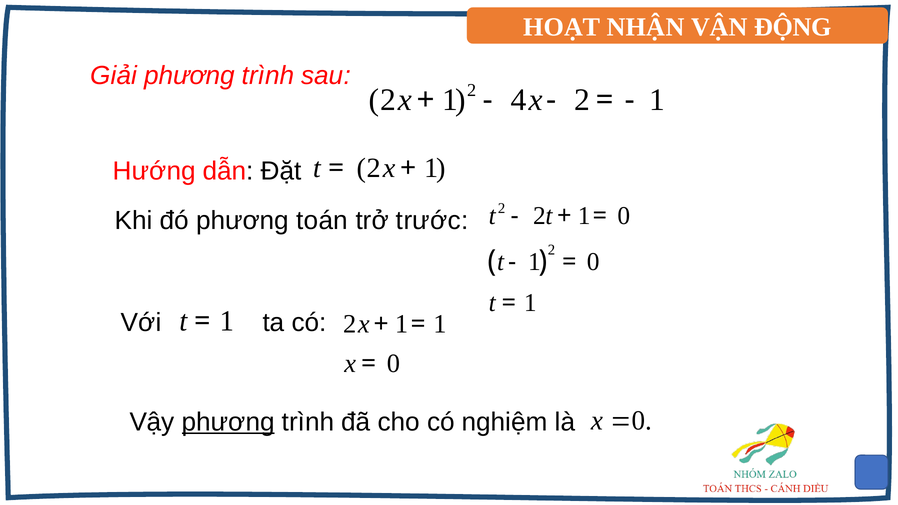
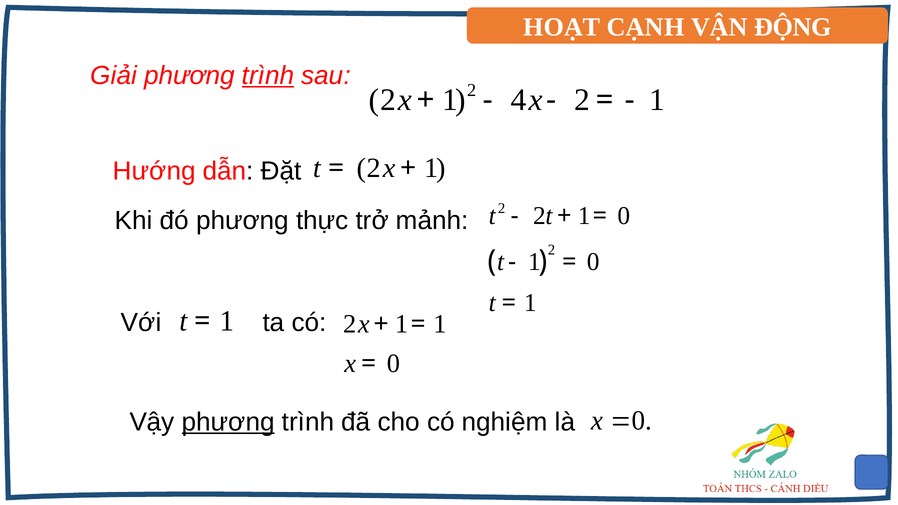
NHẬN: NHẬN -> CẠNH
trình at (268, 75) underline: none -> present
toán: toán -> thực
trước: trước -> mảnh
